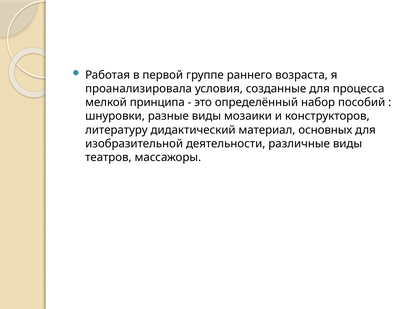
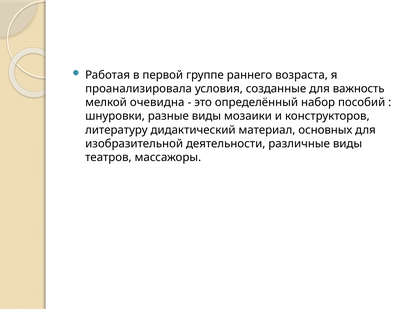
процесса: процесса -> важность
принципа: принципа -> очевидна
